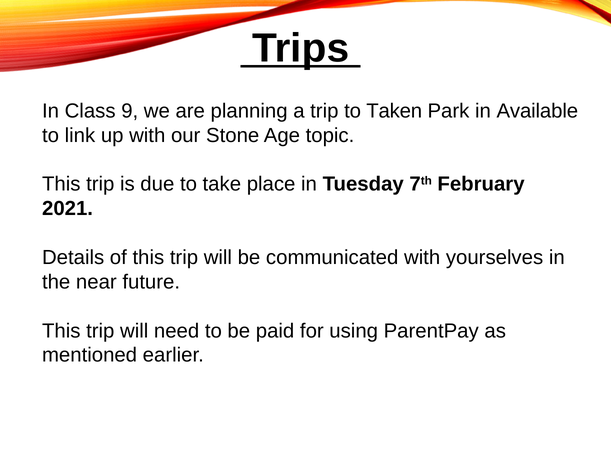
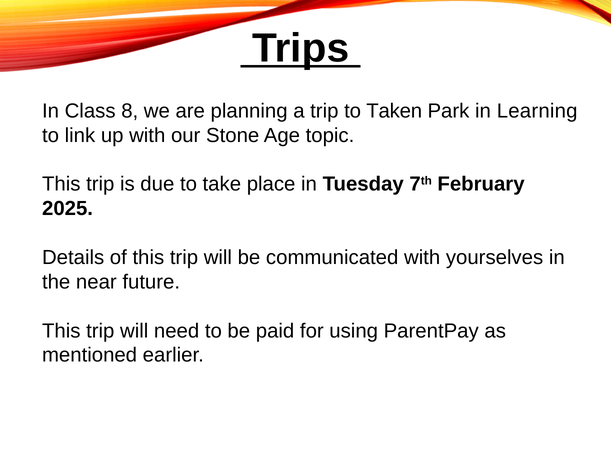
9: 9 -> 8
Available: Available -> Learning
2021: 2021 -> 2025
